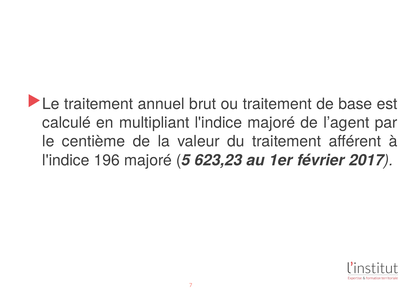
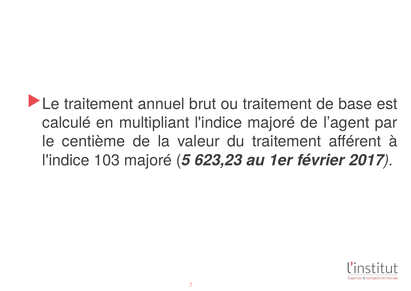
196: 196 -> 103
